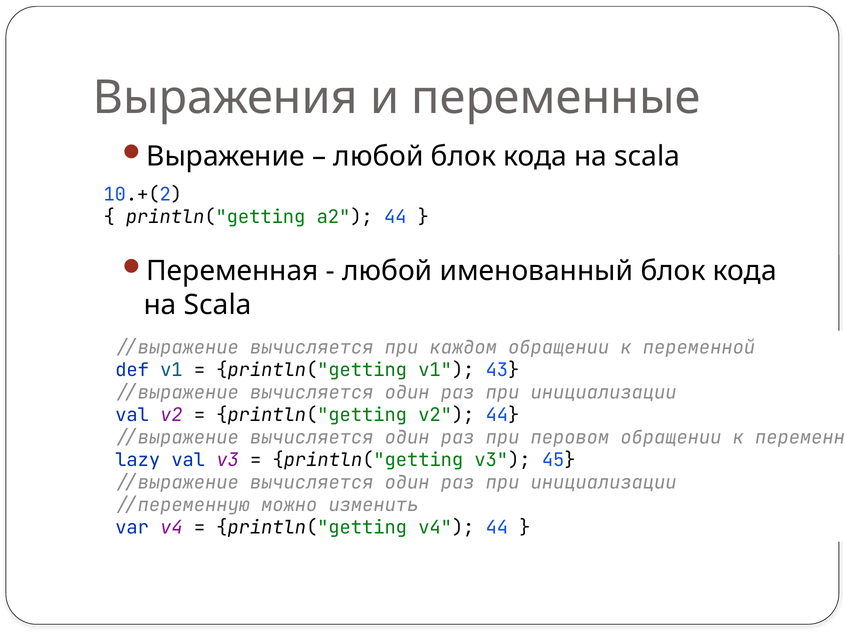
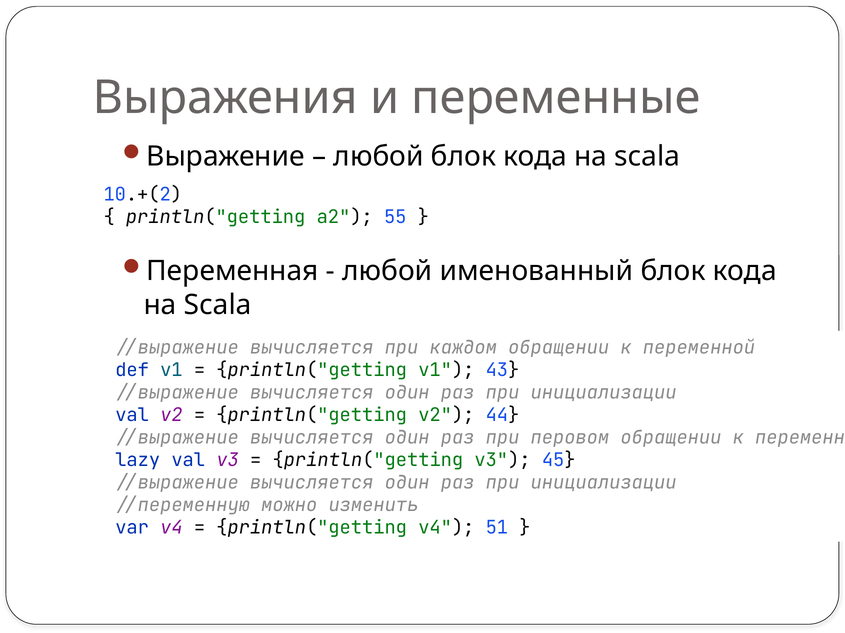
a2 44: 44 -> 55
v4 44: 44 -> 51
